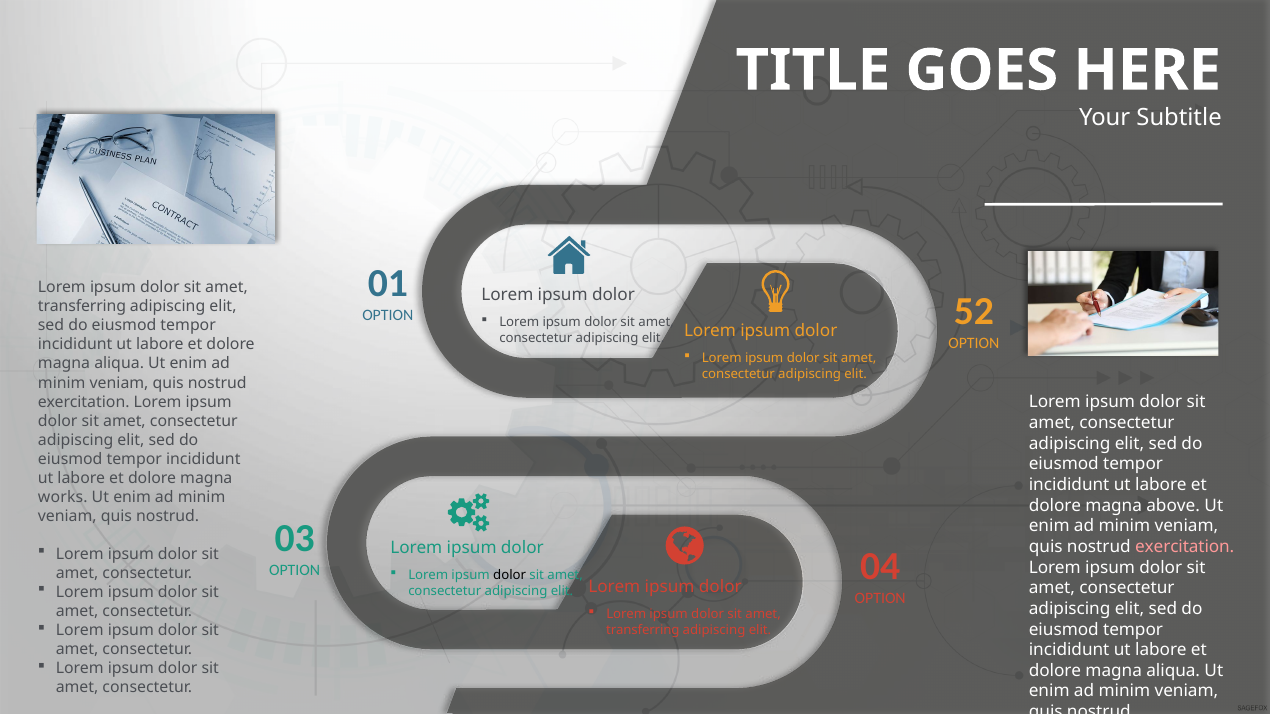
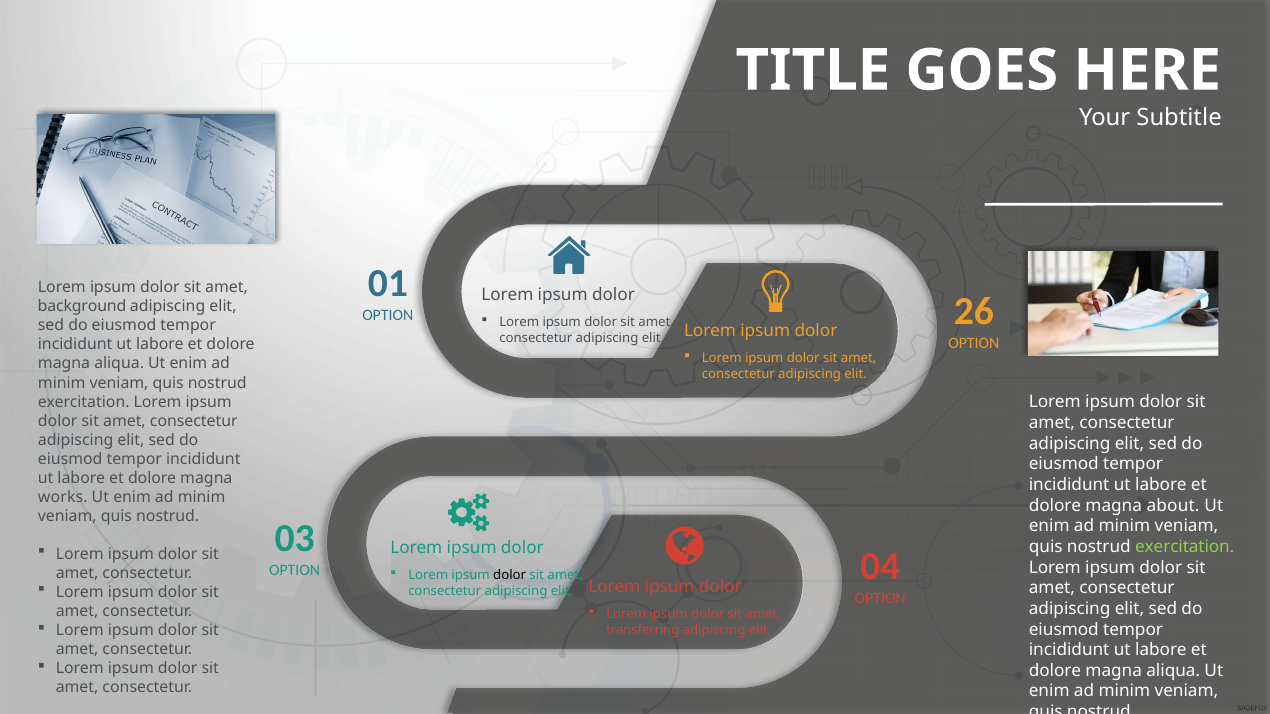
transferring at (82, 307): transferring -> background
52: 52 -> 26
above: above -> about
exercitation at (1185, 547) colour: pink -> light green
